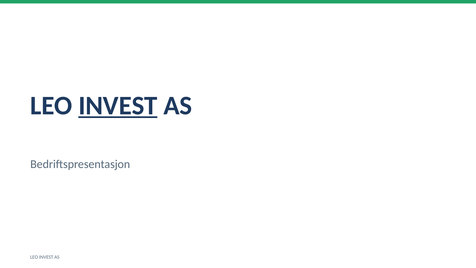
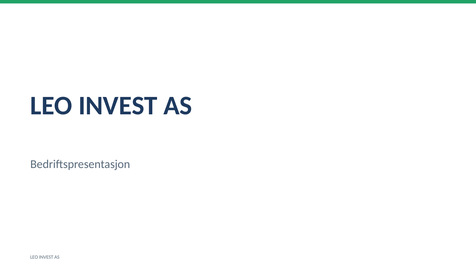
INVEST at (118, 106) underline: present -> none
